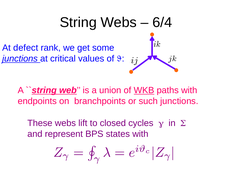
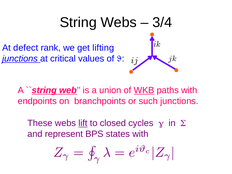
6/4: 6/4 -> 3/4
some: some -> lifting
lift underline: none -> present
